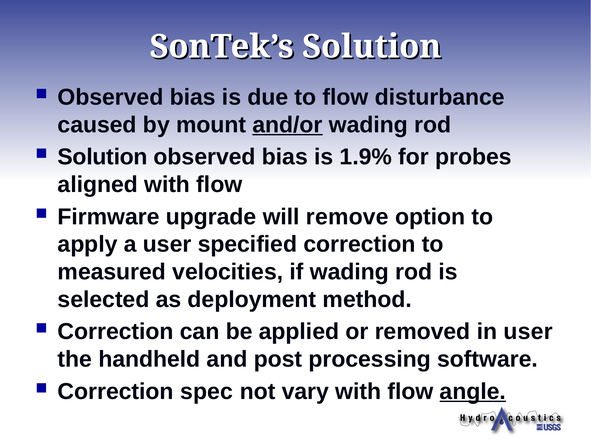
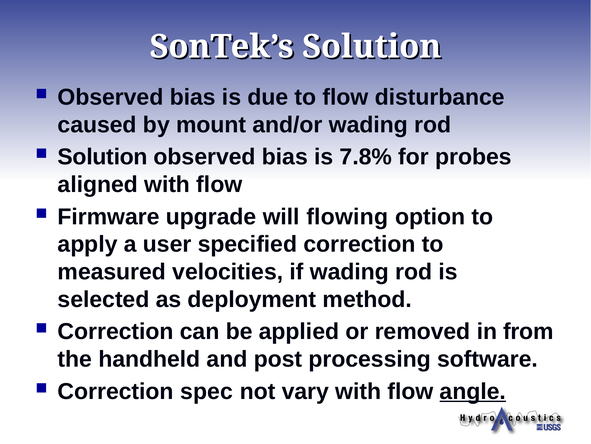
and/or underline: present -> none
1.9%: 1.9% -> 7.8%
remove: remove -> flowing
in user: user -> from
